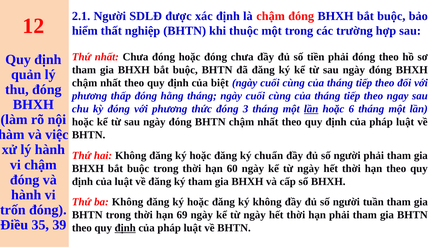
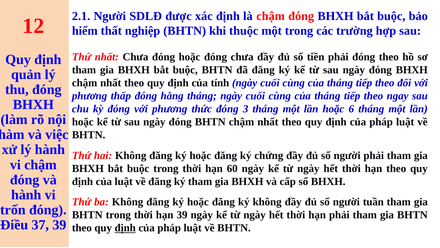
biệt: biệt -> tính
lần at (311, 109) underline: present -> none
chuẩn: chuẩn -> chứng
hạn 69: 69 -> 39
35: 35 -> 37
